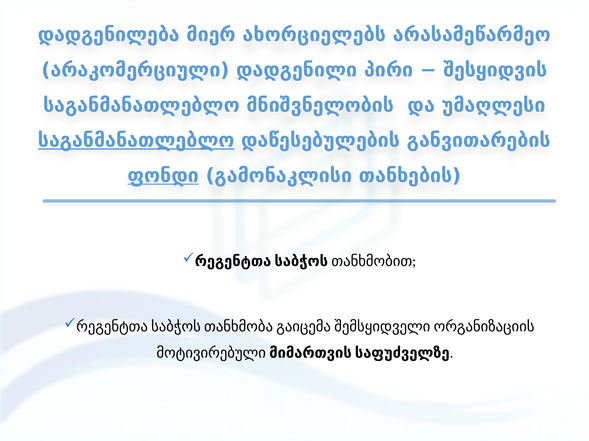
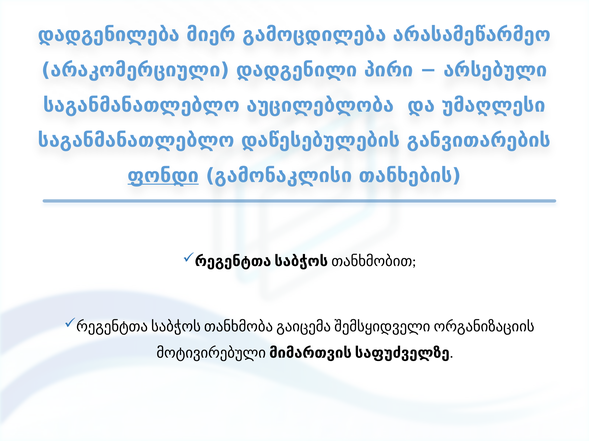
ახორციელებს: ახორციელებს -> გამოცდილება
შესყიდვის: შესყიდვის -> არსებული
მნიშვნელობის: მნიშვნელობის -> აუცილებლობა
საგანმანათლებლო at (136, 141) underline: present -> none
